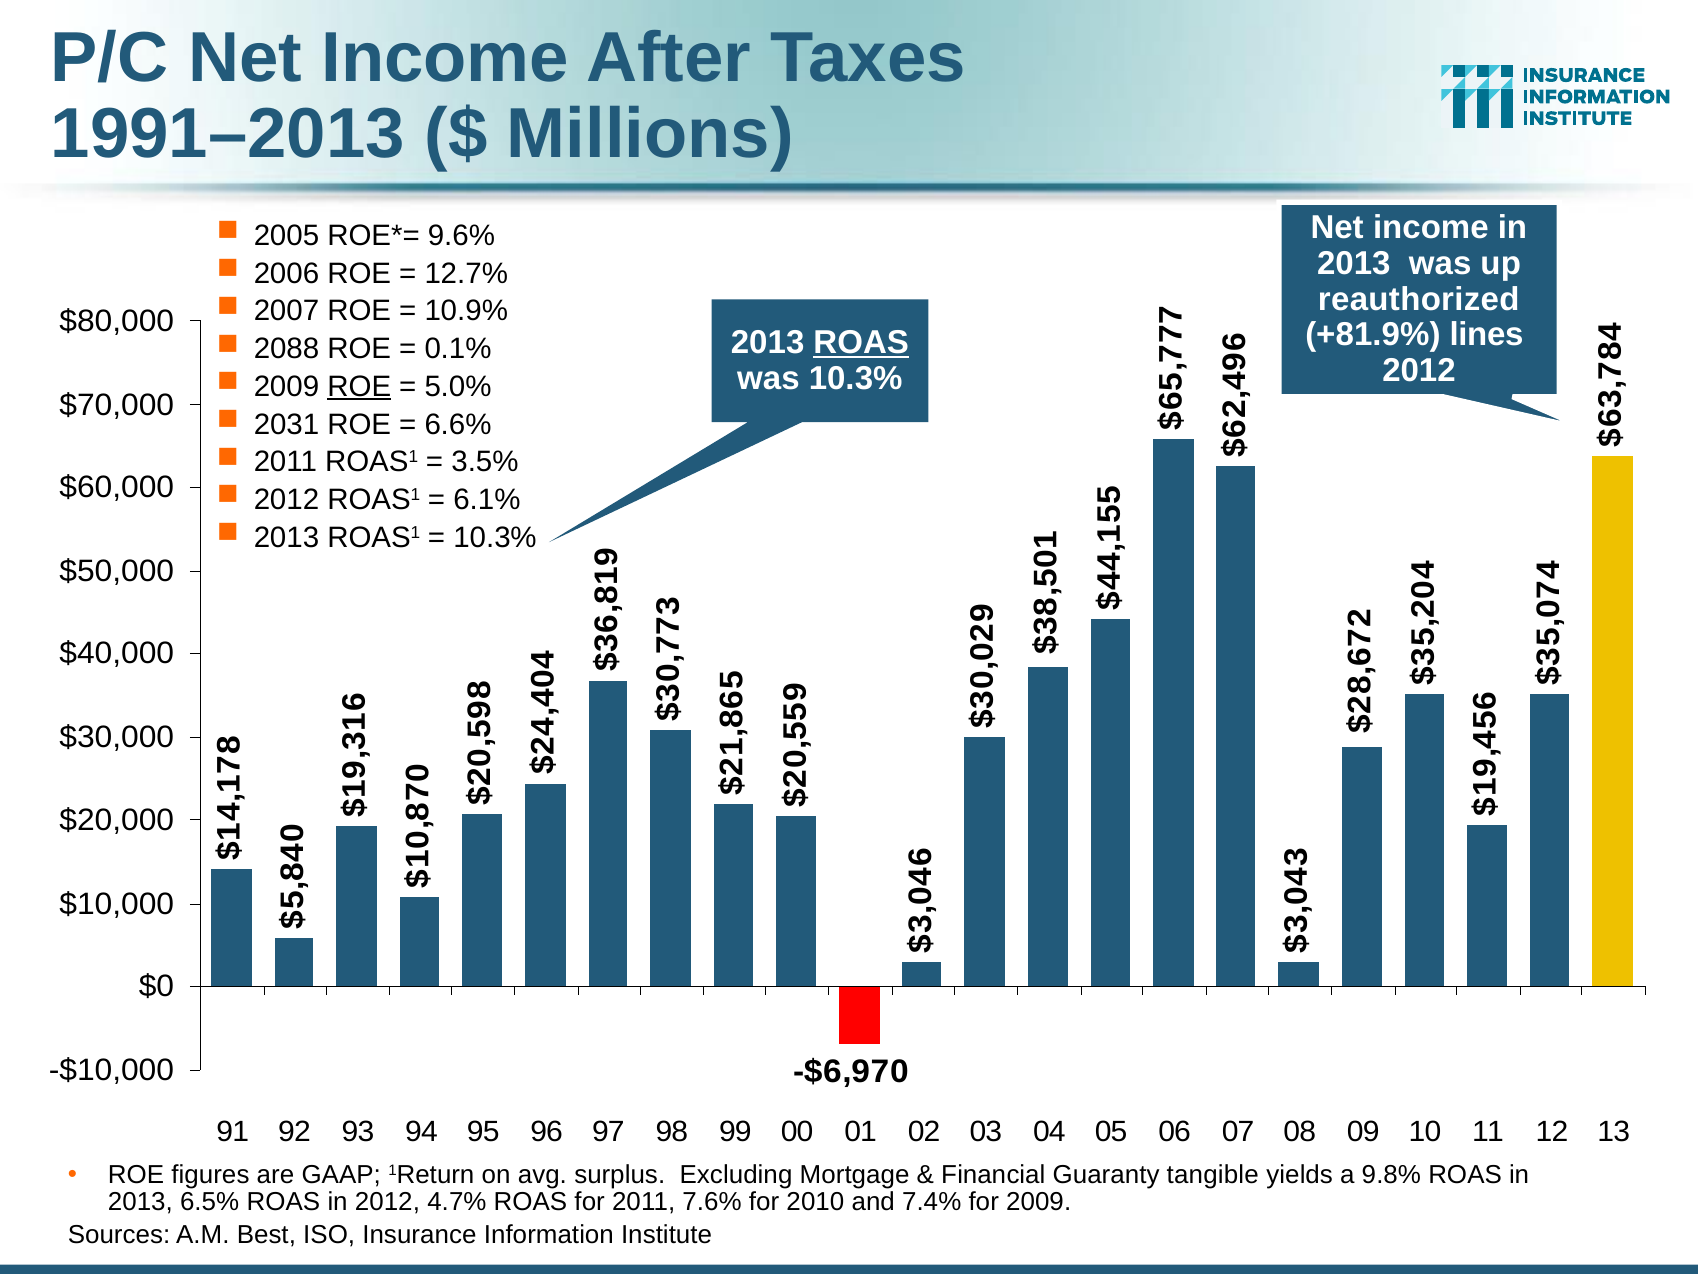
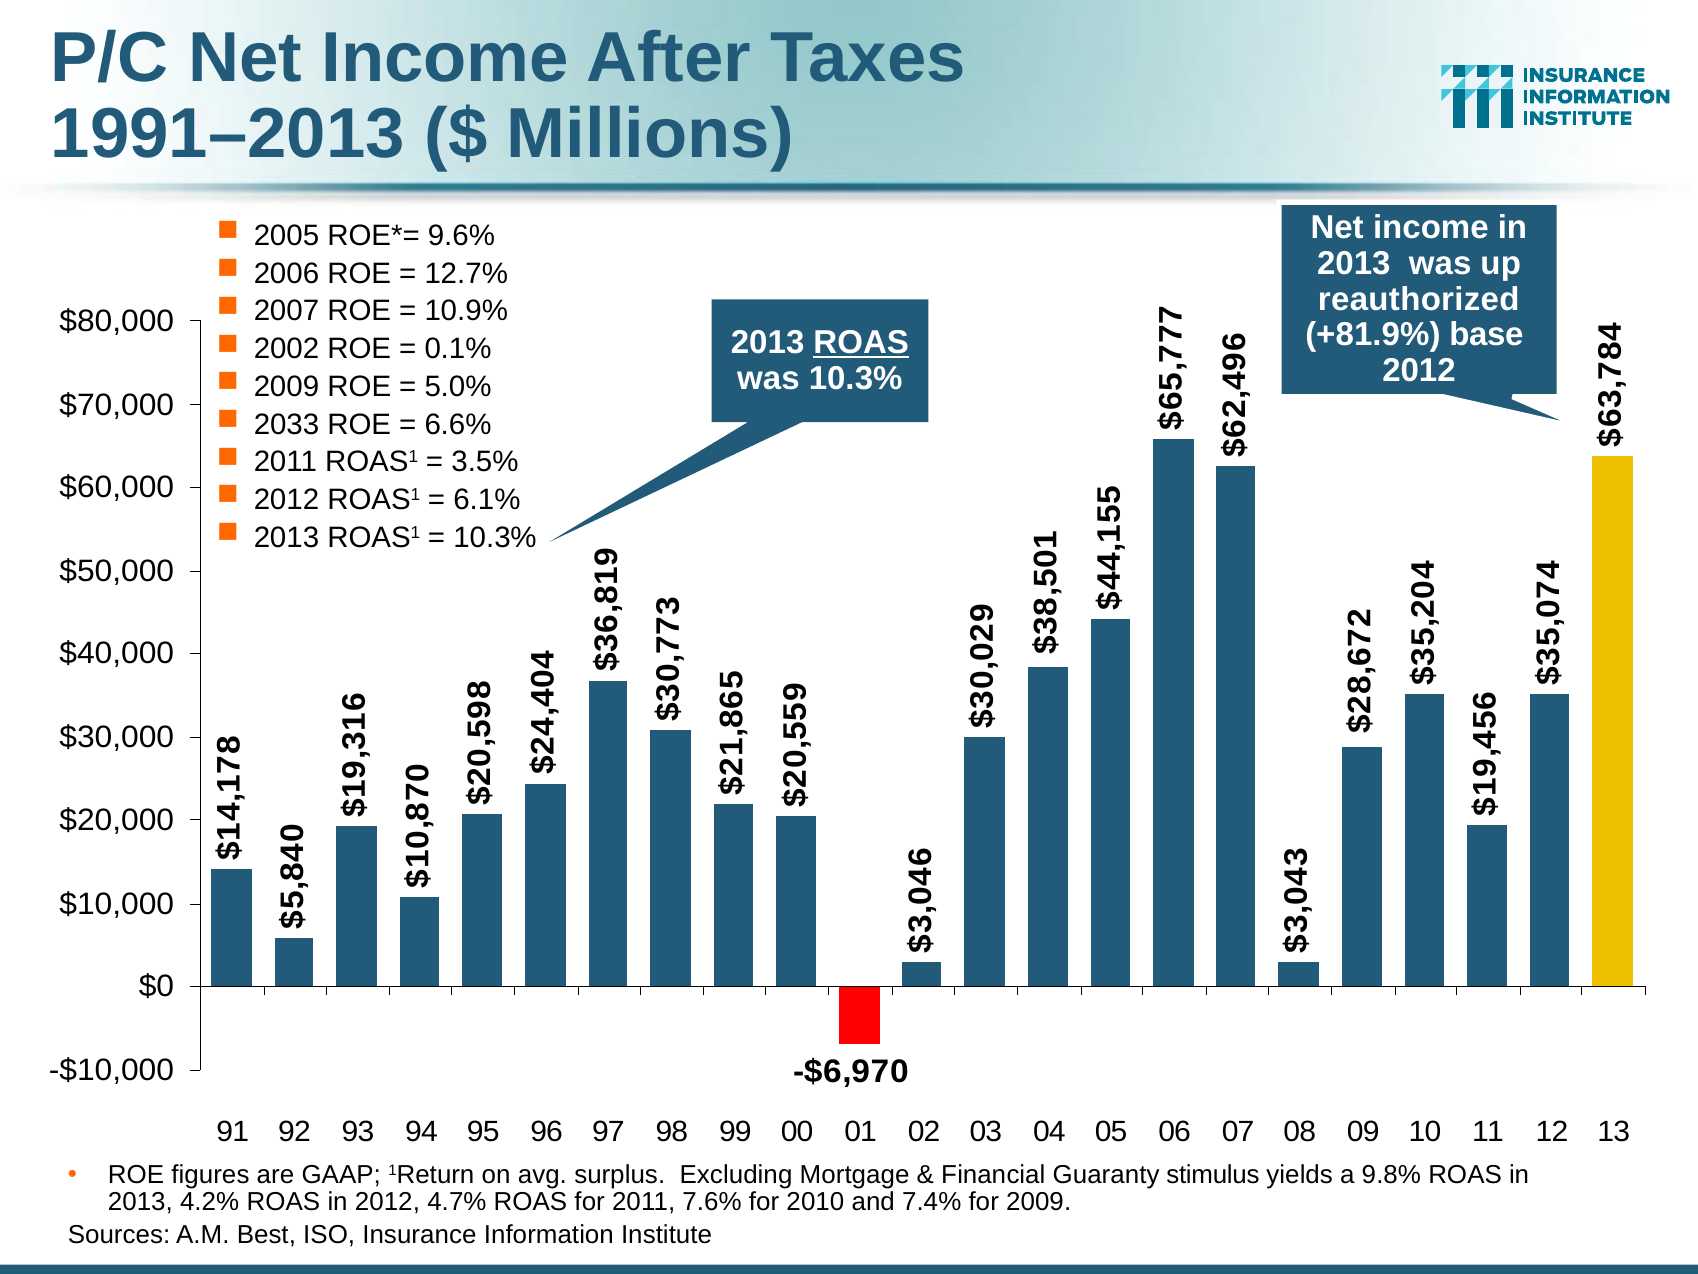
lines: lines -> base
2088: 2088 -> 2002
ROE at (359, 386) underline: present -> none
2031: 2031 -> 2033
tangible: tangible -> stimulus
6.5%: 6.5% -> 4.2%
